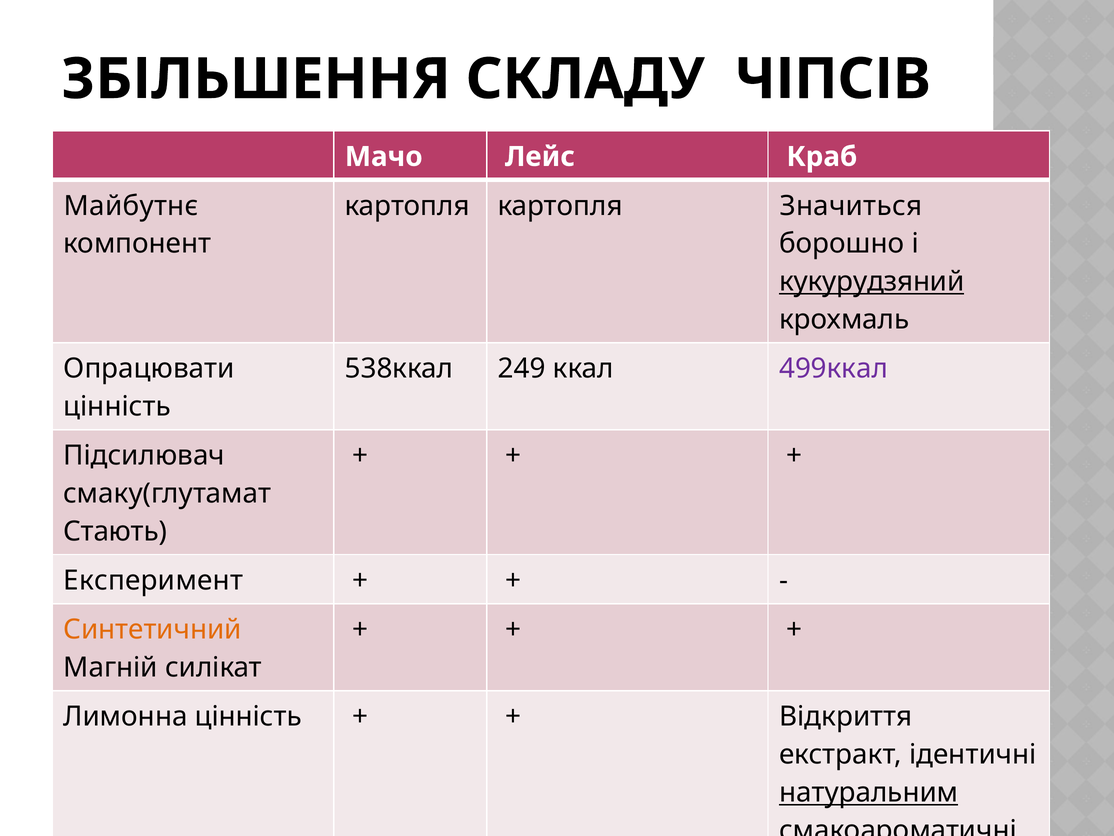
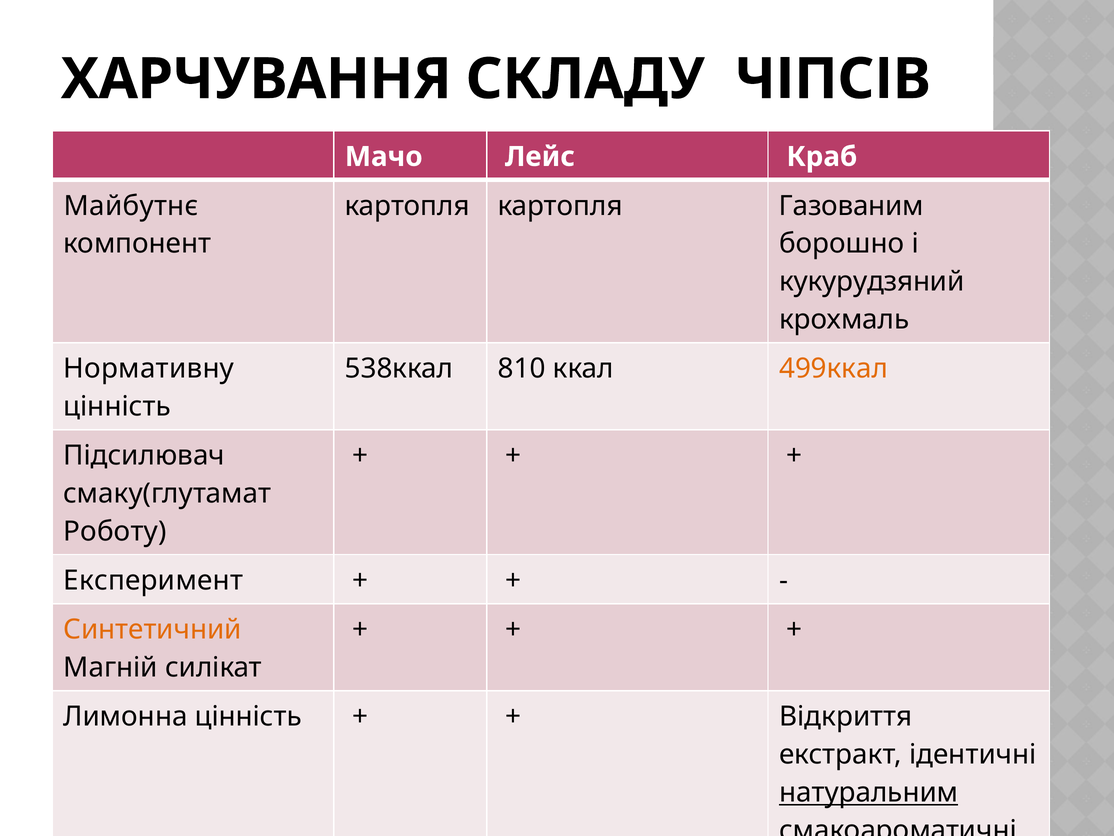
ЗБІЛЬШЕННЯ: ЗБІЛЬШЕННЯ -> ХАРЧУВАННЯ
Значиться: Значиться -> Газованим
кукурудзяний underline: present -> none
Опрацювати: Опрацювати -> Нормативну
249: 249 -> 810
499ккал colour: purple -> orange
Стають: Стають -> Роботу
